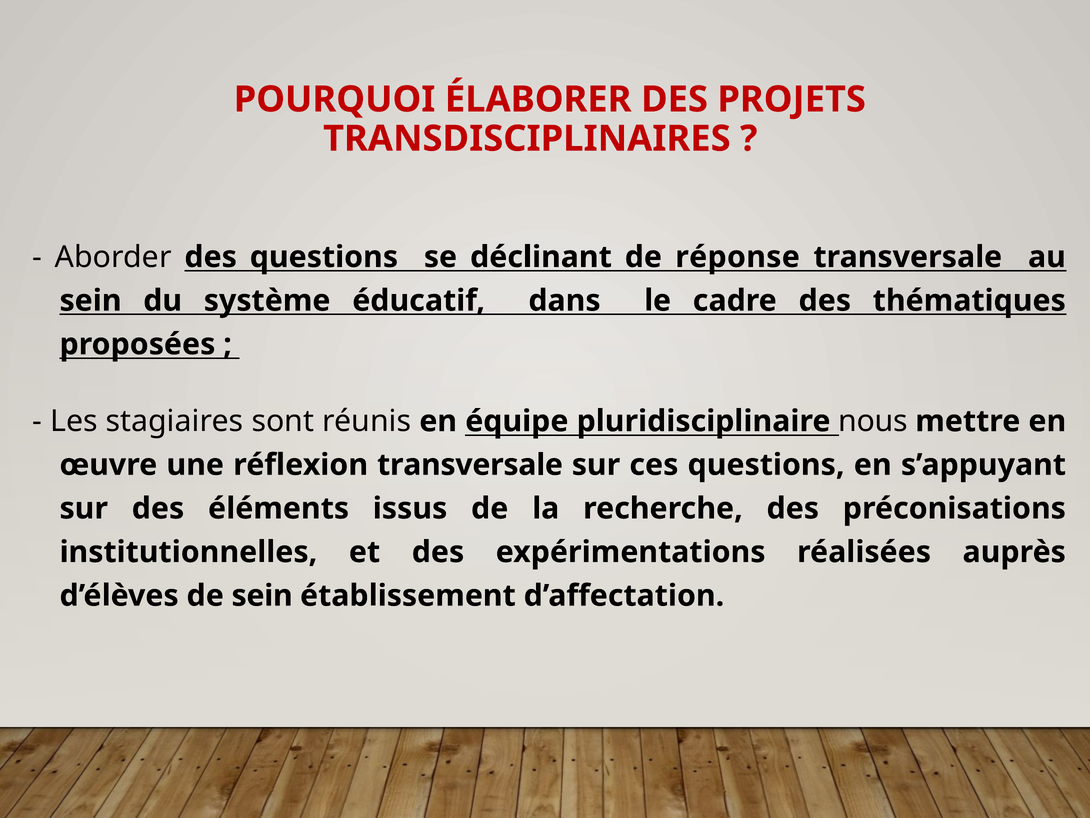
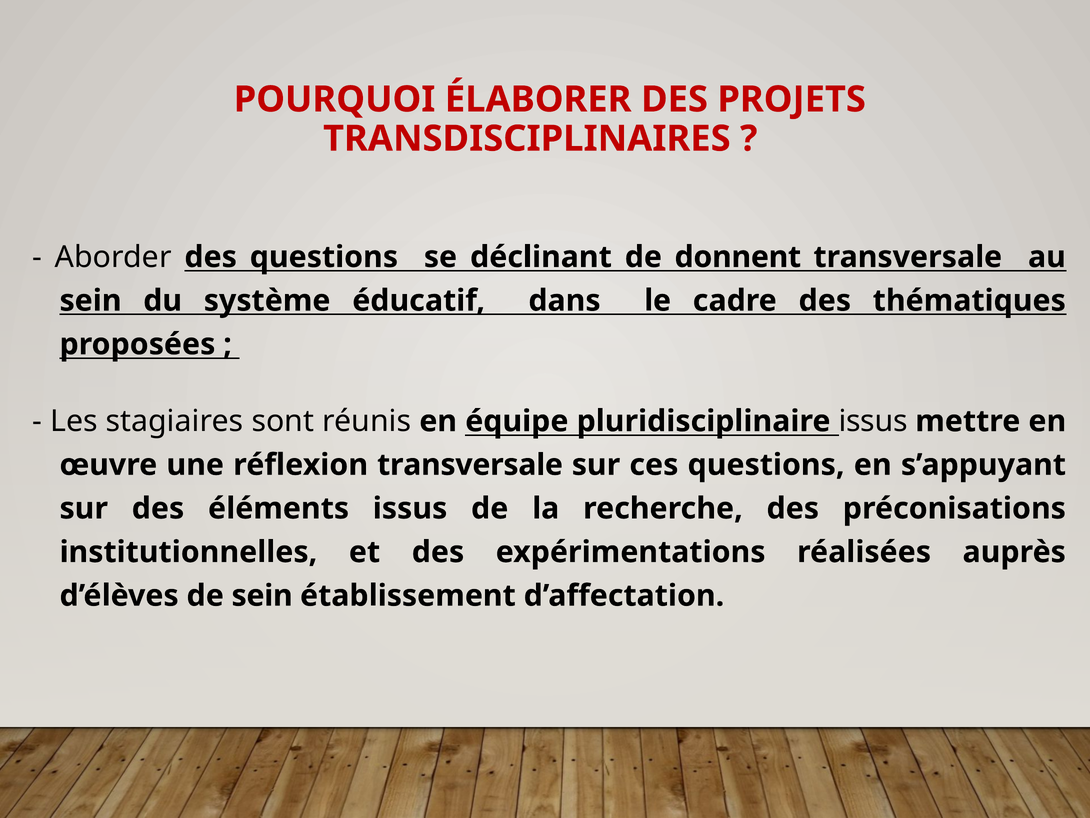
réponse: réponse -> donnent
pluridisciplinaire nous: nous -> issus
